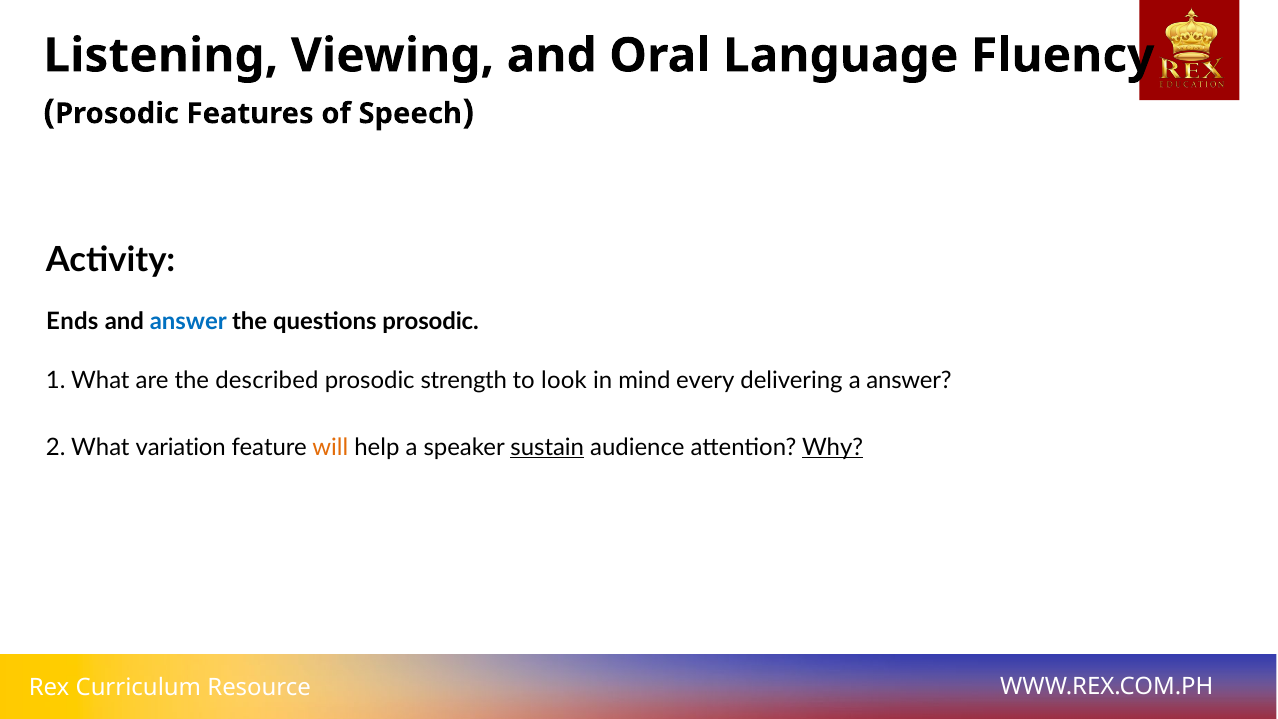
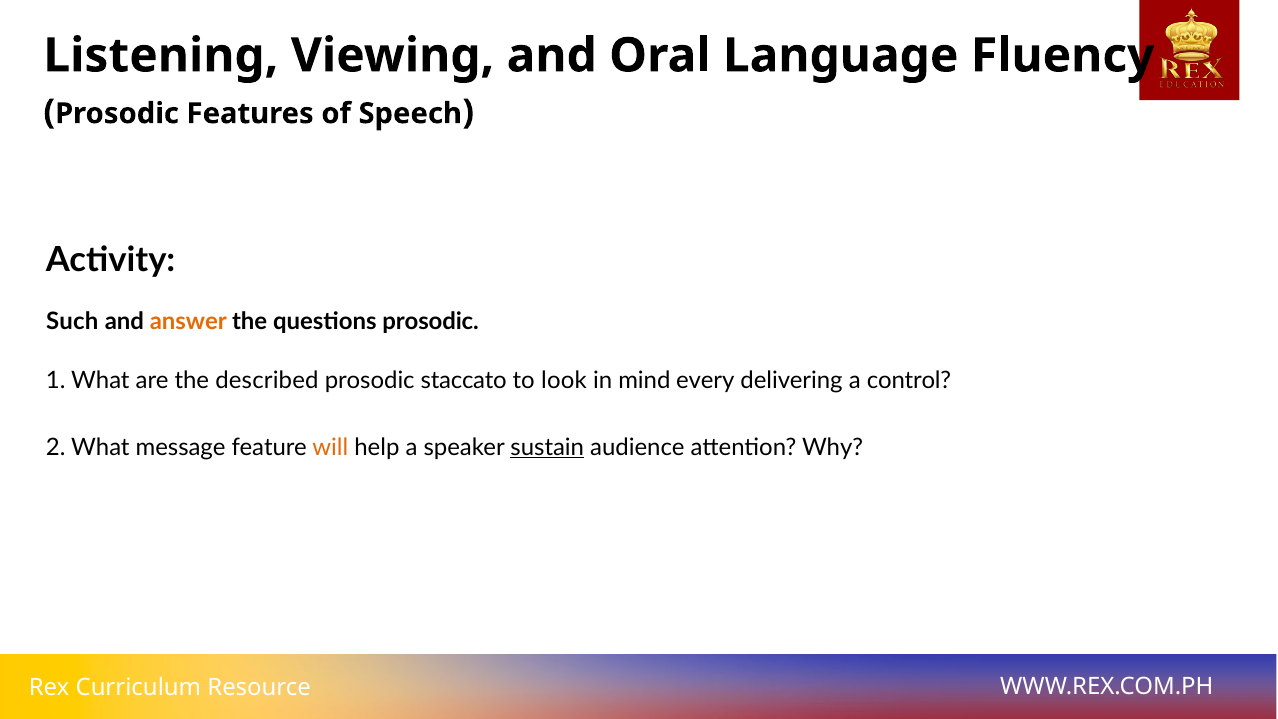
Ends: Ends -> Such
answer at (188, 322) colour: blue -> orange
strength: strength -> staccato
a answer: answer -> control
variation: variation -> message
Why underline: present -> none
